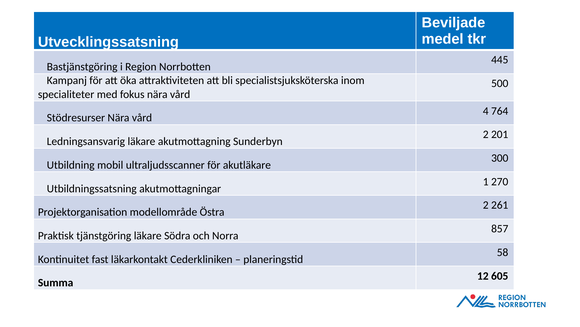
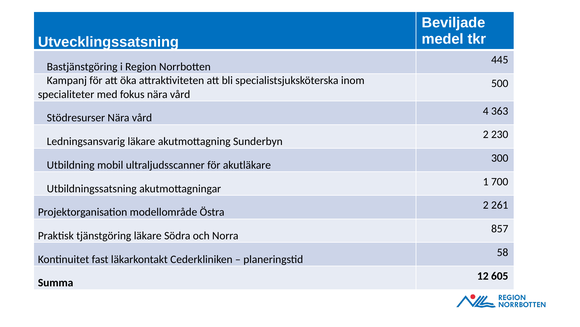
764: 764 -> 363
201: 201 -> 230
270: 270 -> 700
